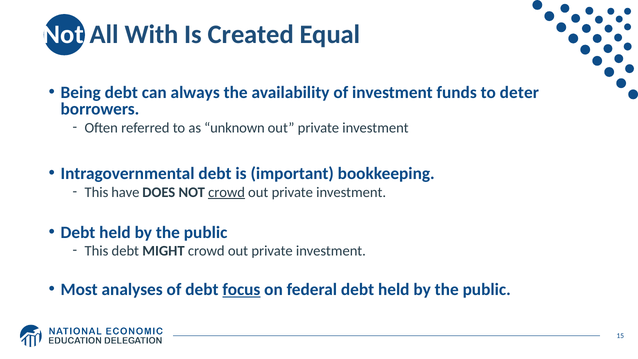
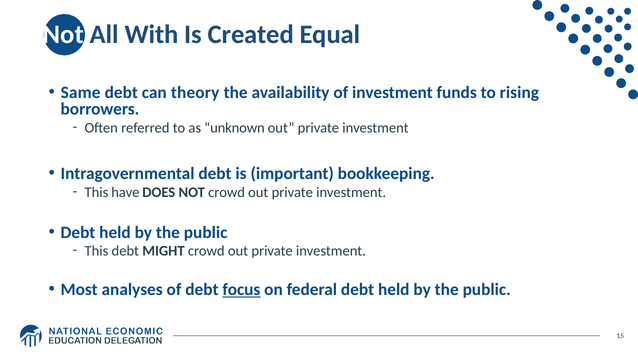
Being: Being -> Same
always: always -> theory
deter: deter -> rising
crowd at (227, 192) underline: present -> none
